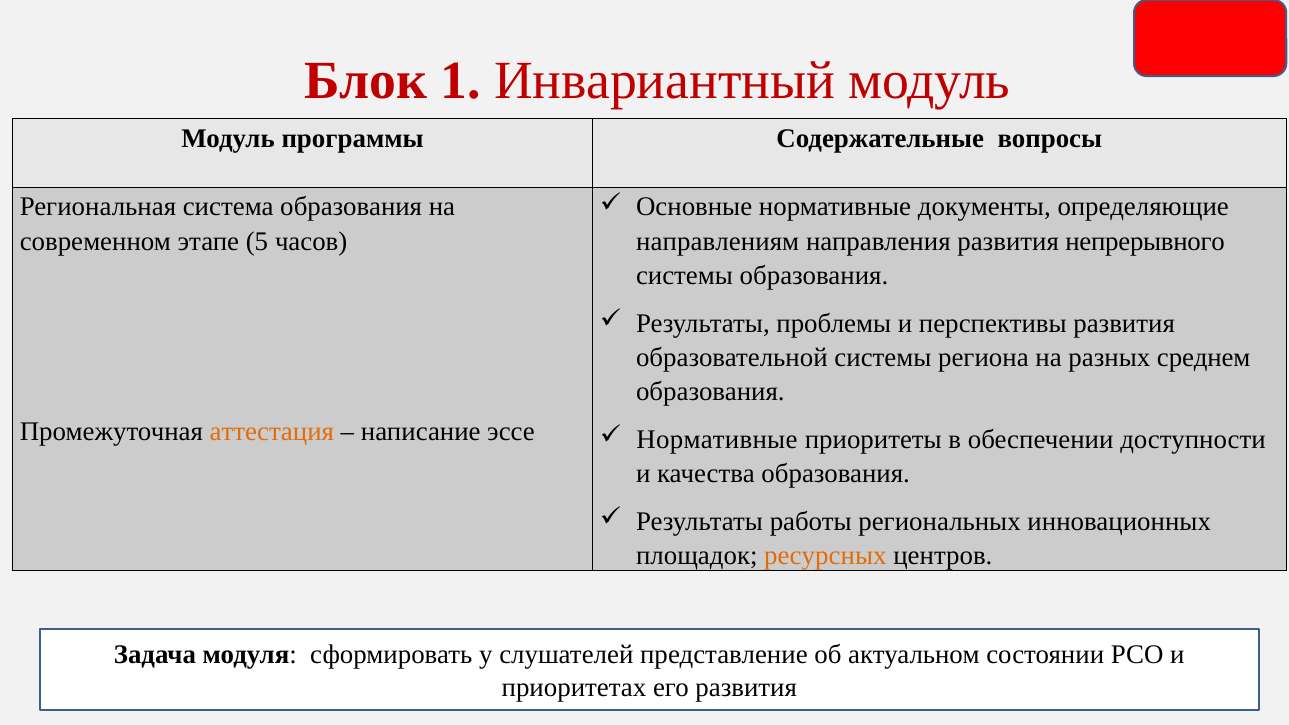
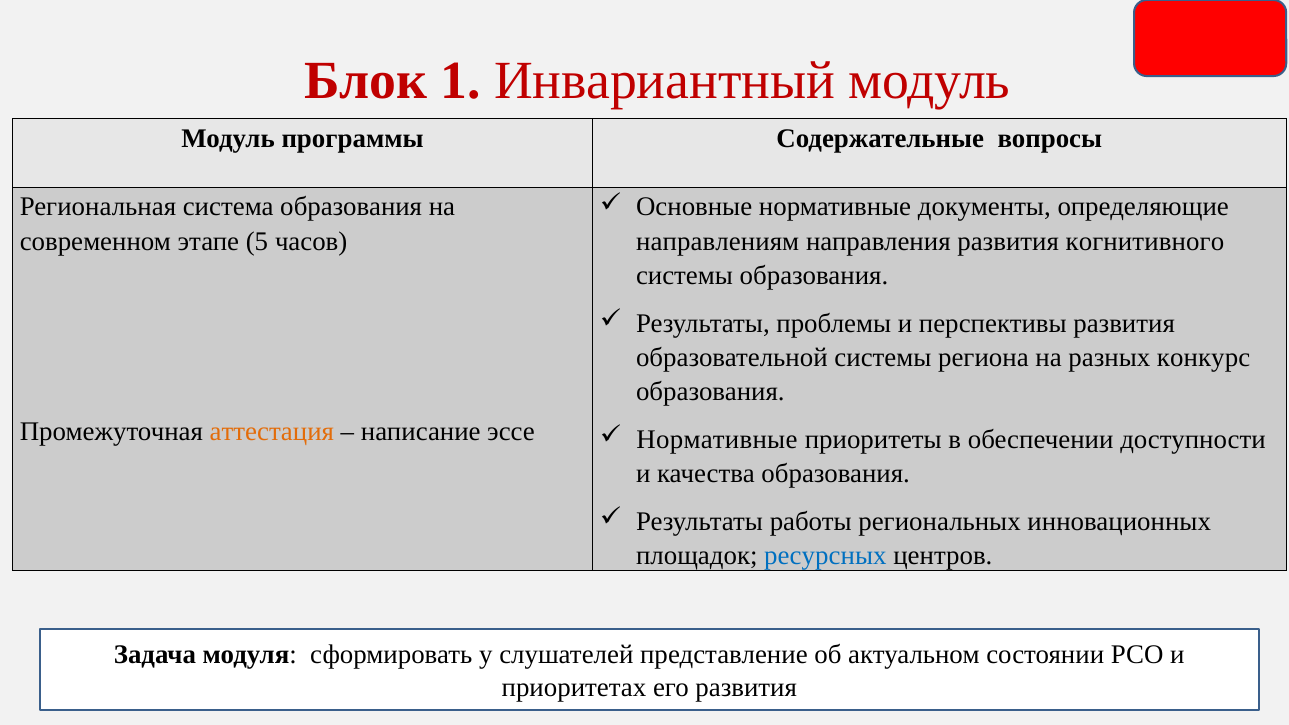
непрерывного: непрерывного -> когнитивного
среднем: среднем -> конкурс
ресурсных colour: orange -> blue
